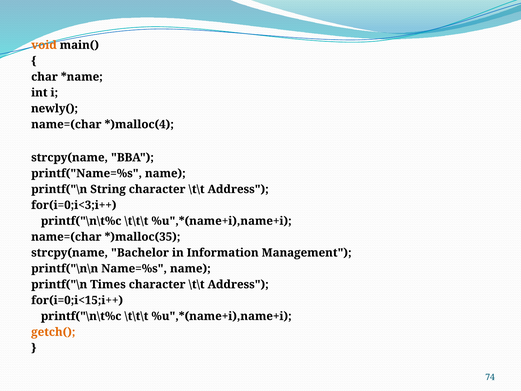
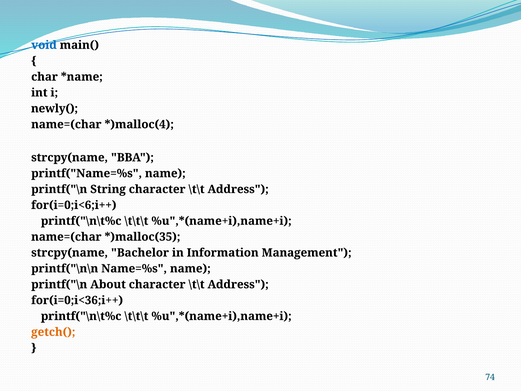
void colour: orange -> blue
for(i=0;i<3;i++: for(i=0;i<3;i++ -> for(i=0;i<6;i++
Times: Times -> About
for(i=0;i<15;i++: for(i=0;i<15;i++ -> for(i=0;i<36;i++
